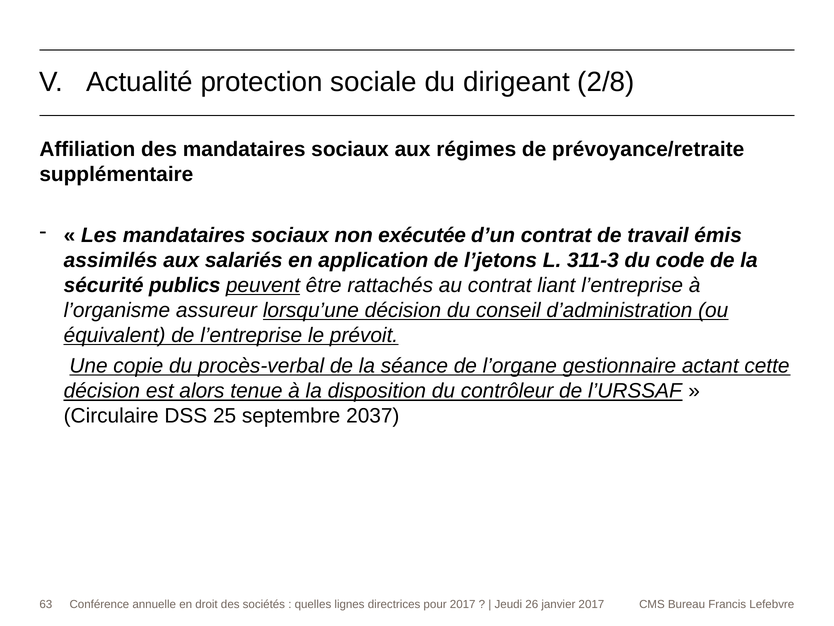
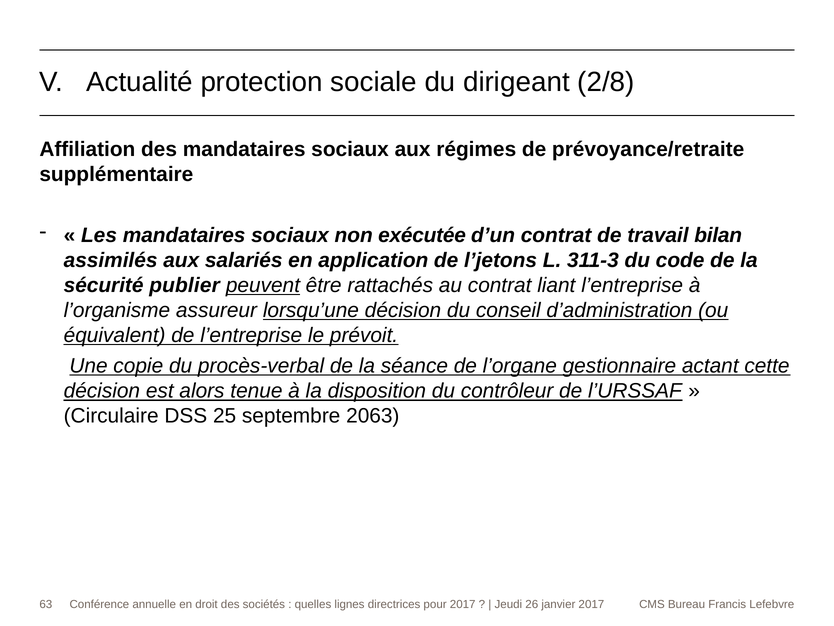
émis: émis -> bilan
publics: publics -> publier
2037: 2037 -> 2063
